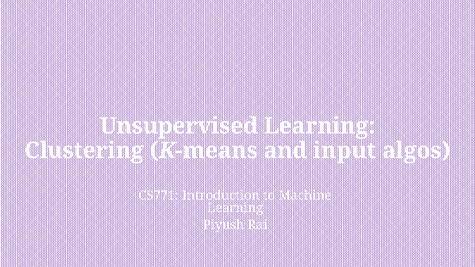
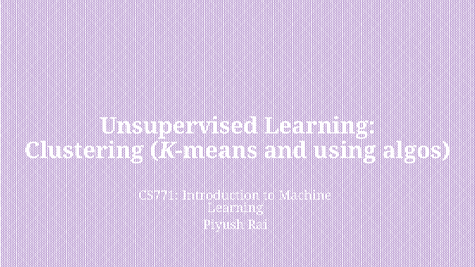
input: input -> using
